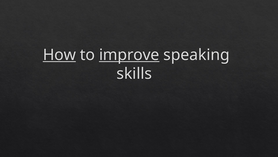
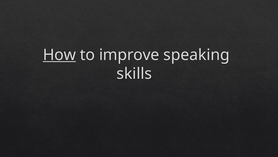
improve underline: present -> none
